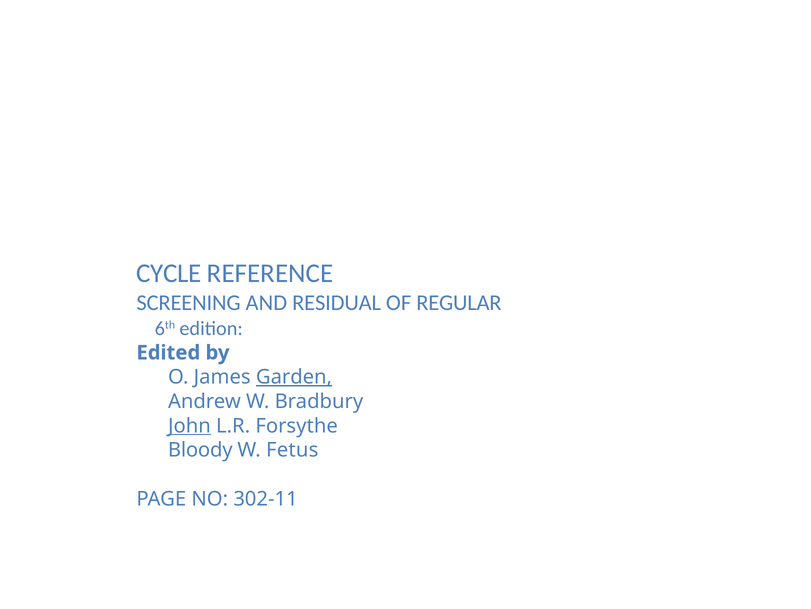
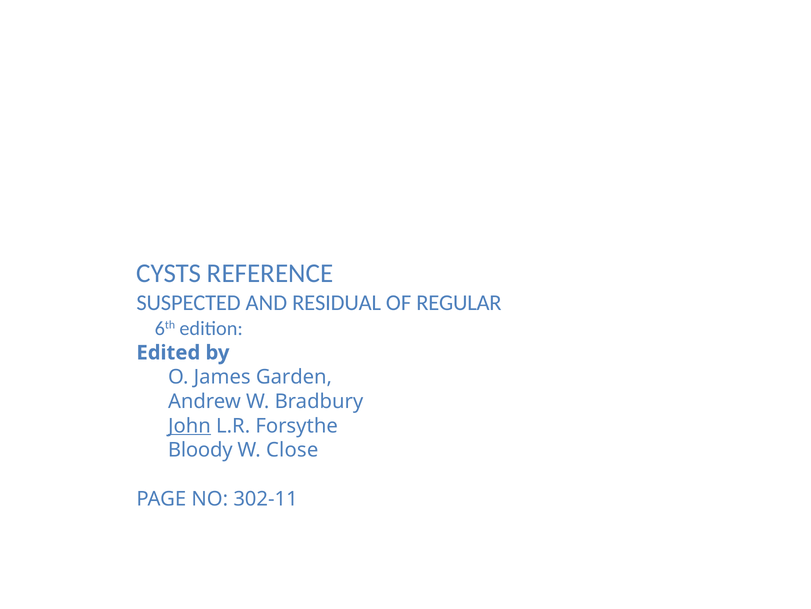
CYCLE: CYCLE -> CYSTS
SCREENING: SCREENING -> SUSPECTED
Garden underline: present -> none
Fetus: Fetus -> Close
